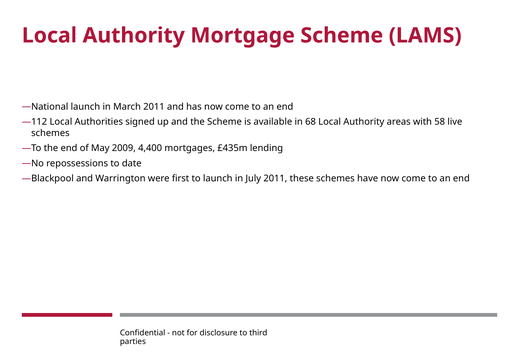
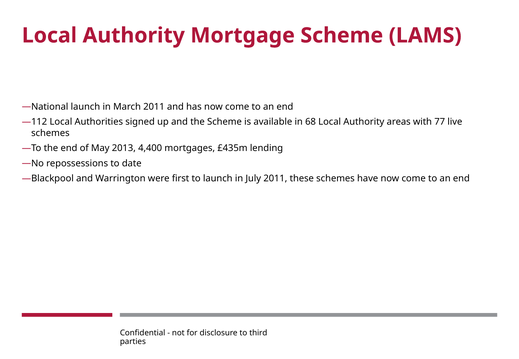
58: 58 -> 77
2009: 2009 -> 2013
